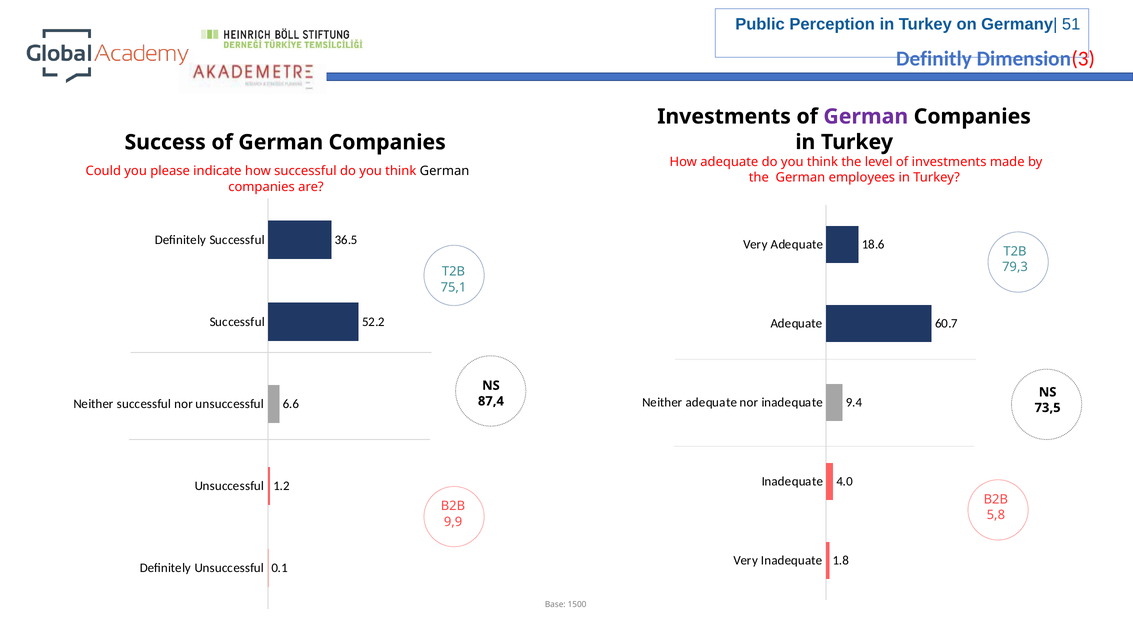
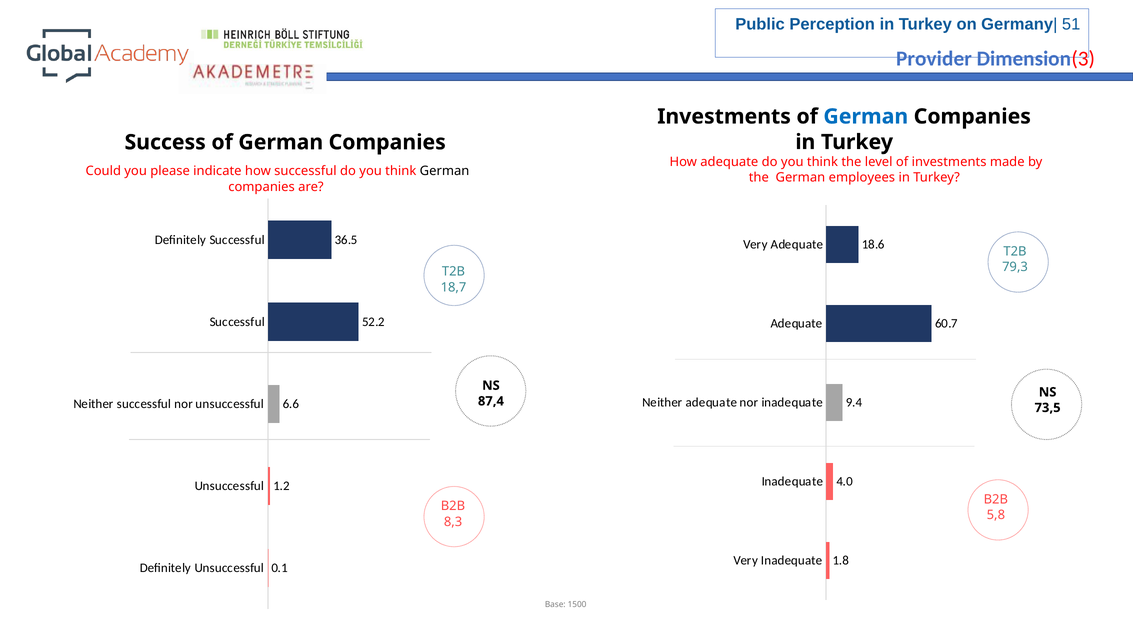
Definitly: Definitly -> Provider
German at (866, 116) colour: purple -> blue
75,1: 75,1 -> 18,7
9,9: 9,9 -> 8,3
